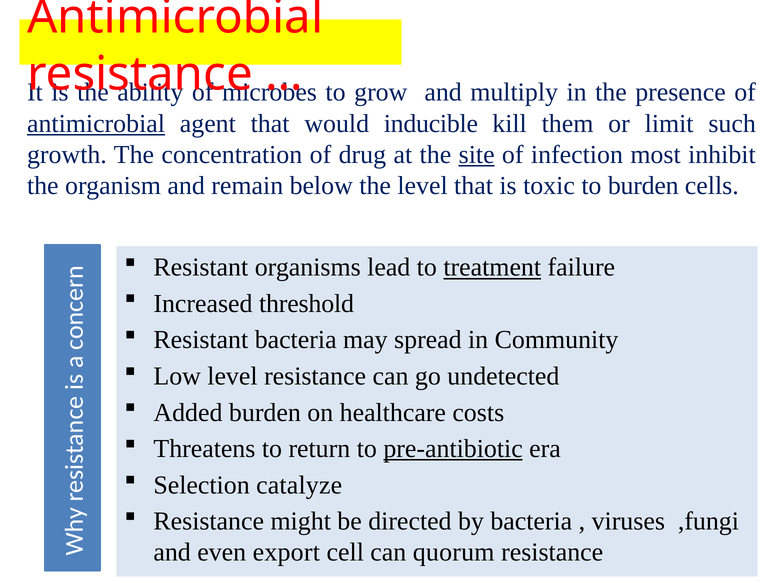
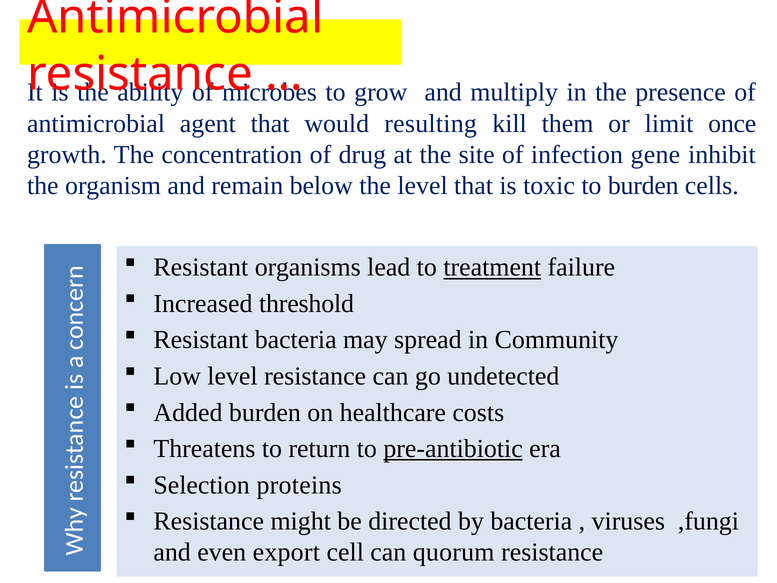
antimicrobial at (96, 123) underline: present -> none
inducible: inducible -> resulting
such: such -> once
site underline: present -> none
most: most -> gene
catalyze: catalyze -> proteins
